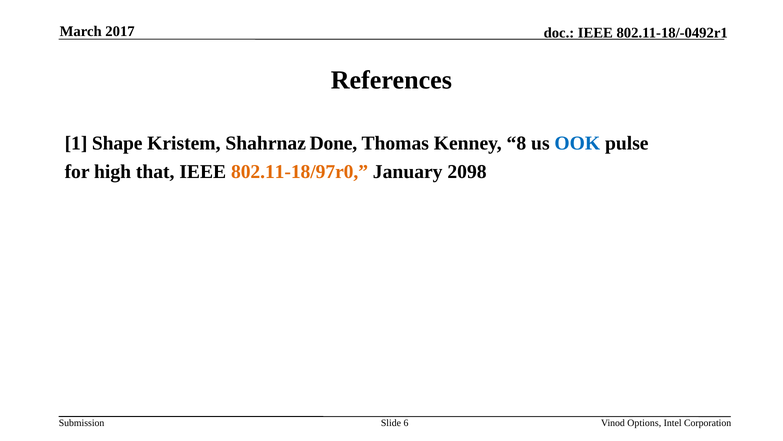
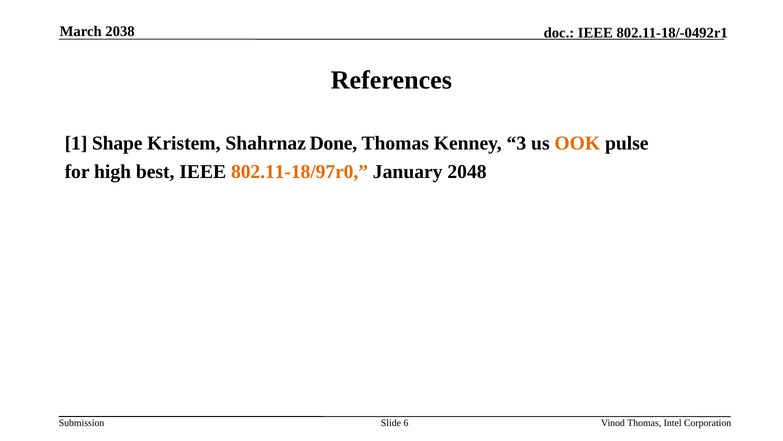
2017: 2017 -> 2038
8: 8 -> 3
OOK colour: blue -> orange
that: that -> best
2098: 2098 -> 2048
Vinod Options: Options -> Thomas
